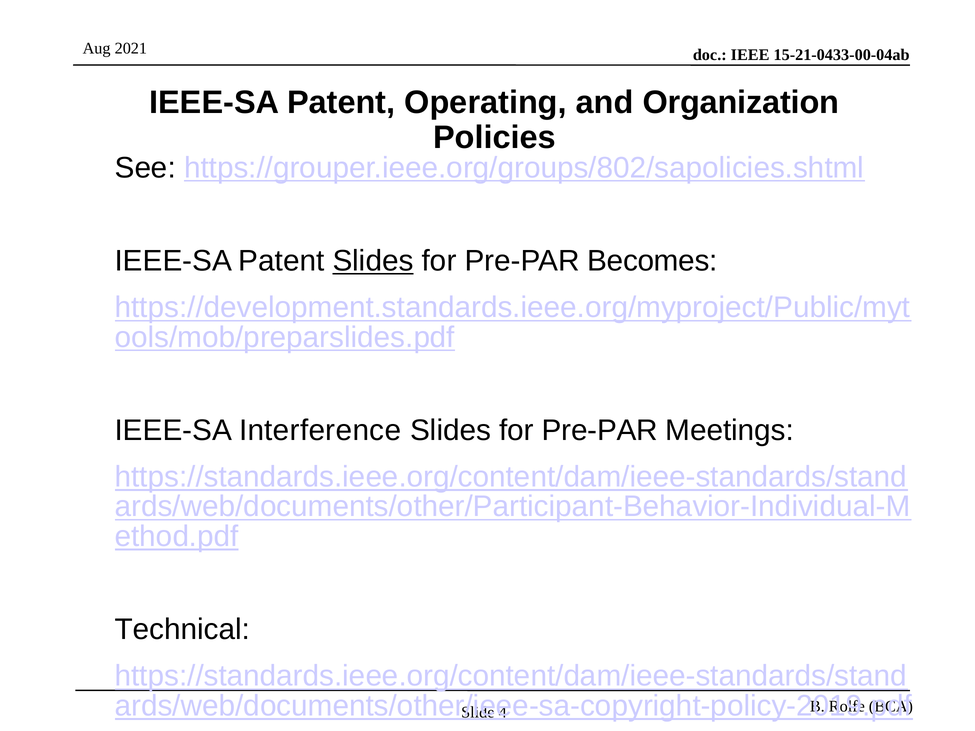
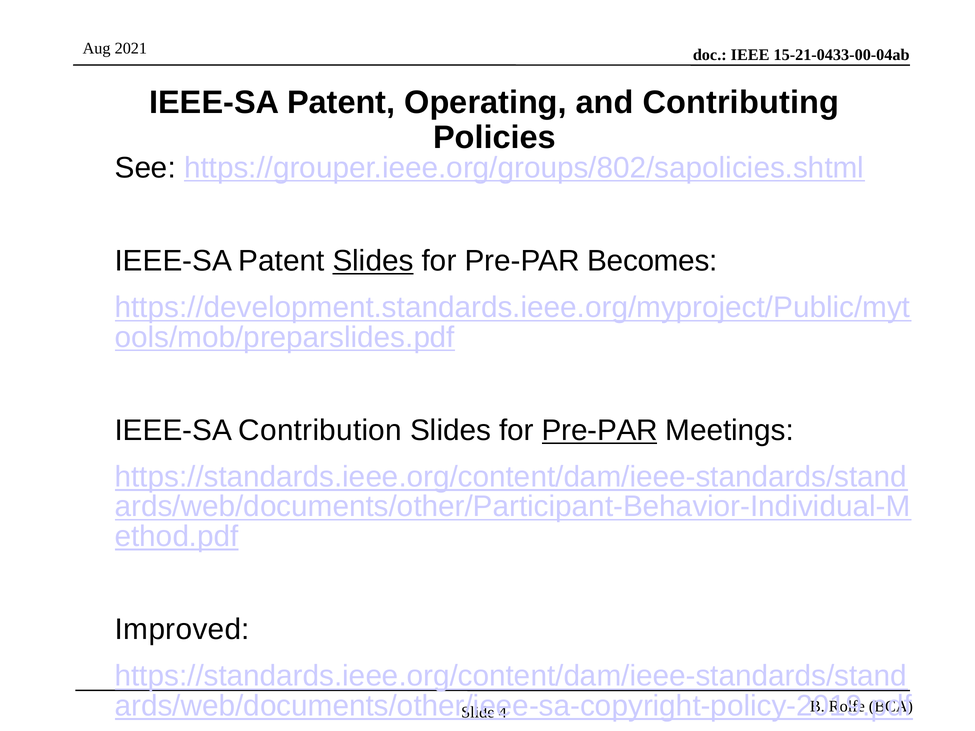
Organization: Organization -> Contributing
Interference: Interference -> Contribution
Pre-PAR at (600, 430) underline: none -> present
Technical: Technical -> Improved
